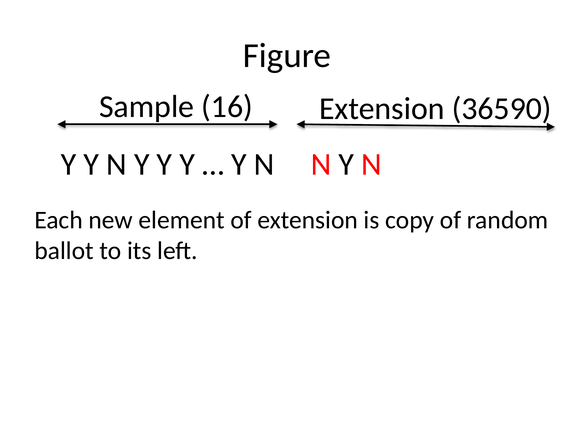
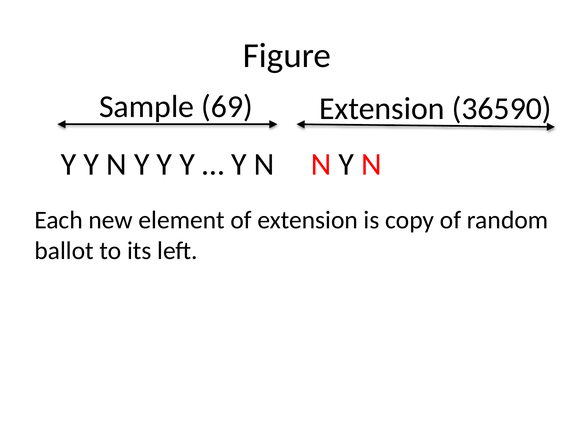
16: 16 -> 69
